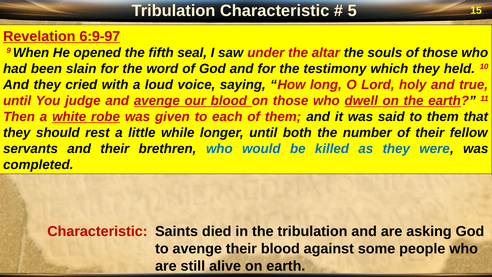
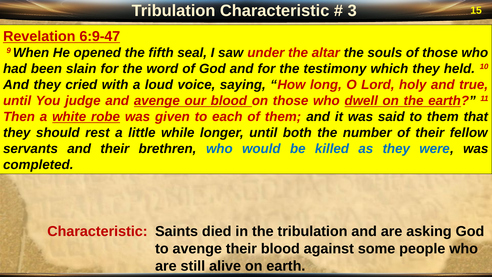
5: 5 -> 3
6:9-97: 6:9-97 -> 6:9-47
